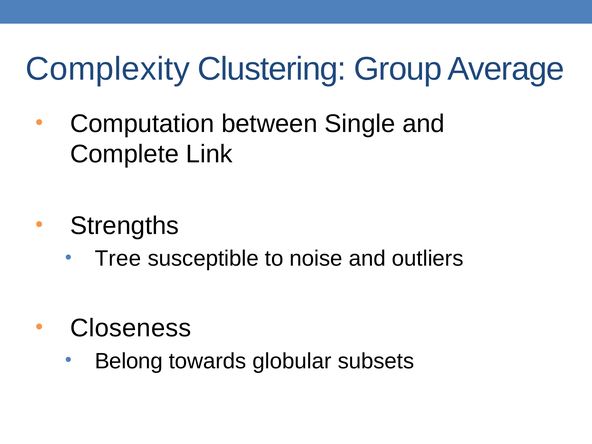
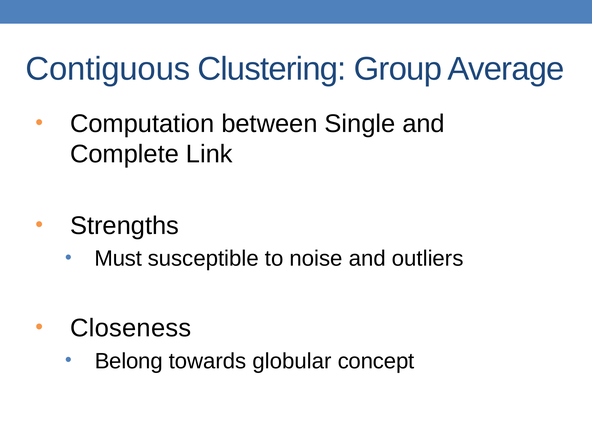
Complexity: Complexity -> Contiguous
Tree: Tree -> Must
subsets: subsets -> concept
